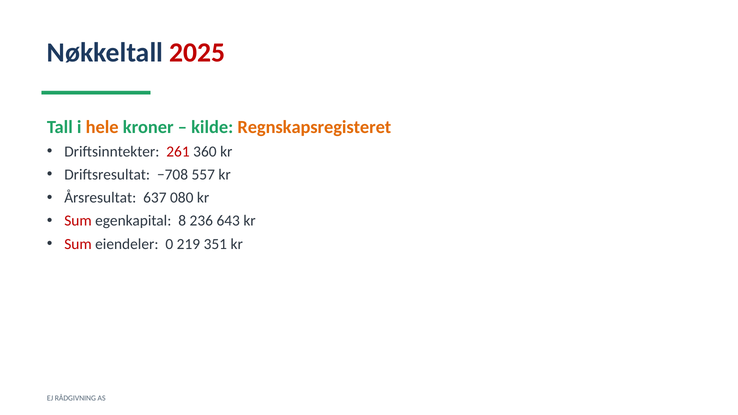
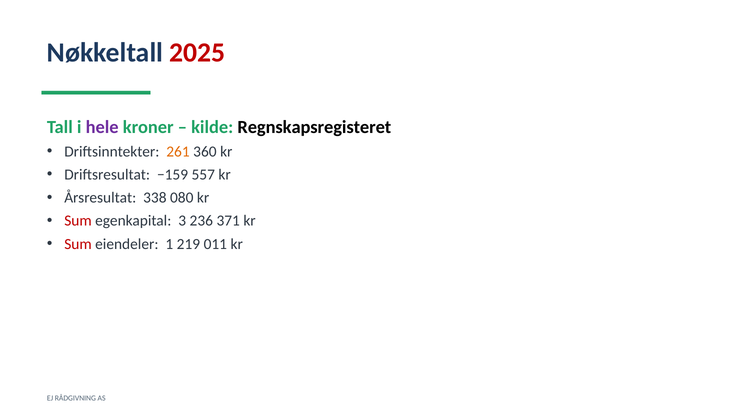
hele colour: orange -> purple
Regnskapsregisteret colour: orange -> black
261 colour: red -> orange
−708: −708 -> −159
637: 637 -> 338
8: 8 -> 3
643: 643 -> 371
0: 0 -> 1
351: 351 -> 011
